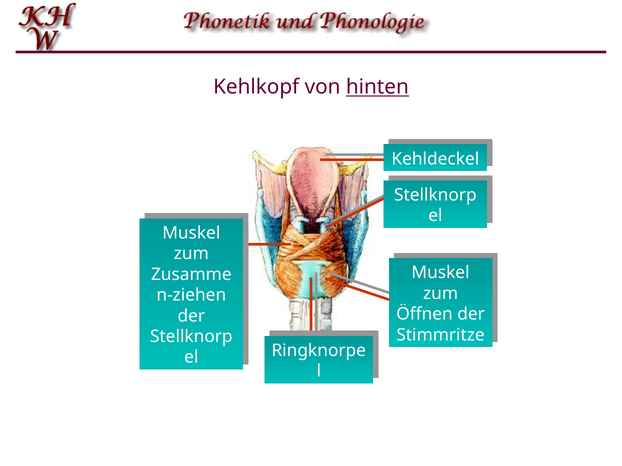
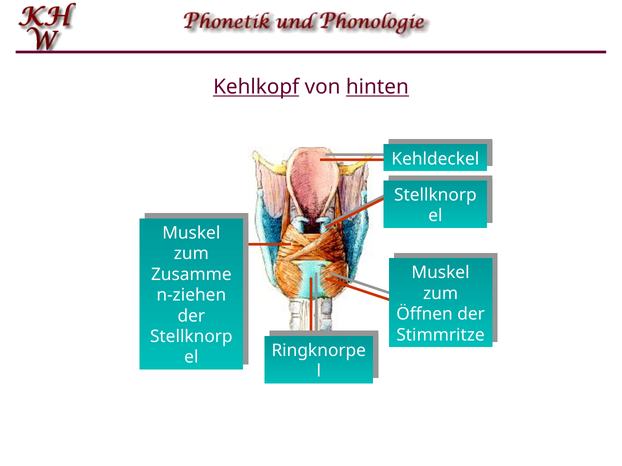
Kehlkopf underline: none -> present
